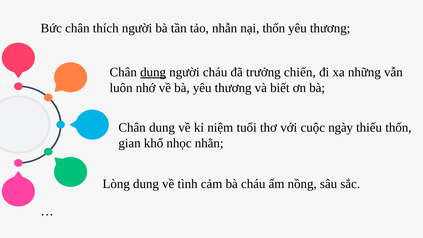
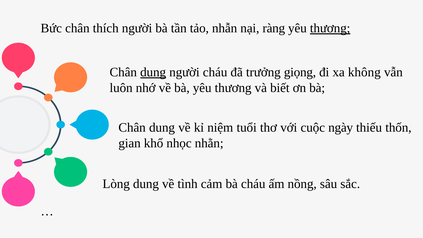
nại thốn: thốn -> ràng
thương at (330, 28) underline: none -> present
chiến: chiến -> giọng
những: những -> không
